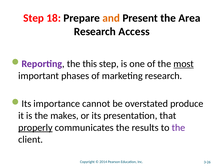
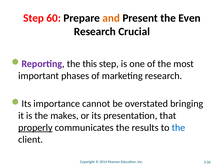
18: 18 -> 60
Area: Area -> Even
Access: Access -> Crucial
most underline: present -> none
produce: produce -> bringing
the at (178, 128) colour: purple -> blue
